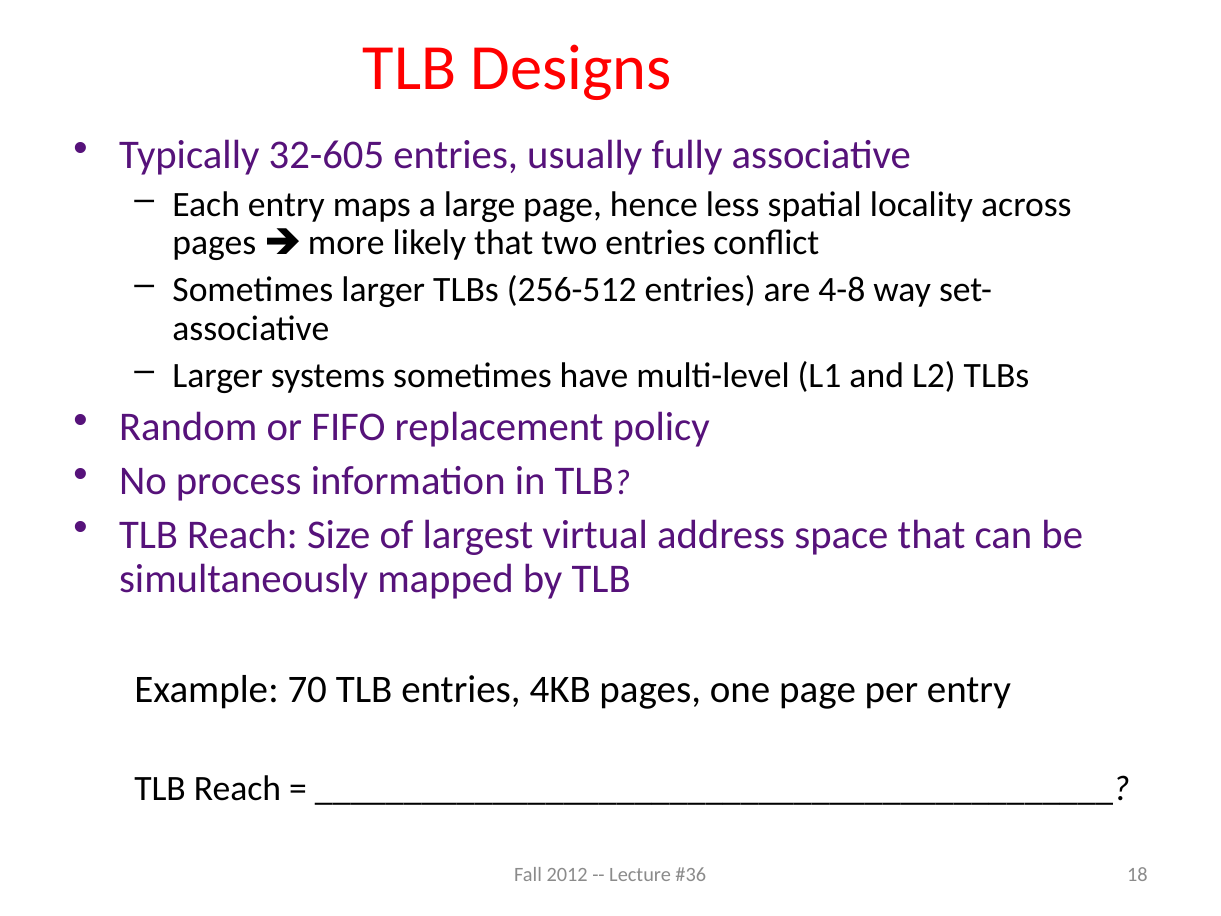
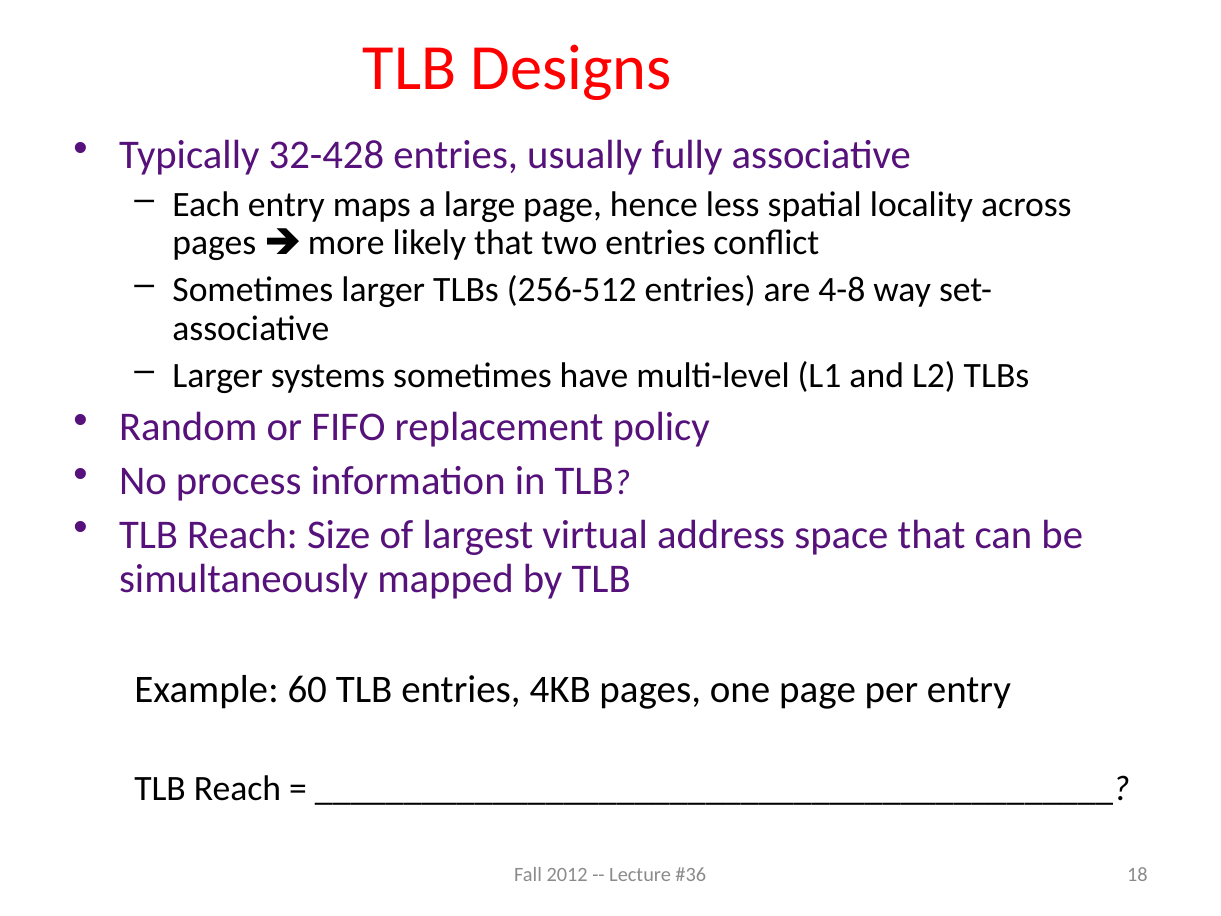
32-605: 32-605 -> 32-428
70: 70 -> 60
